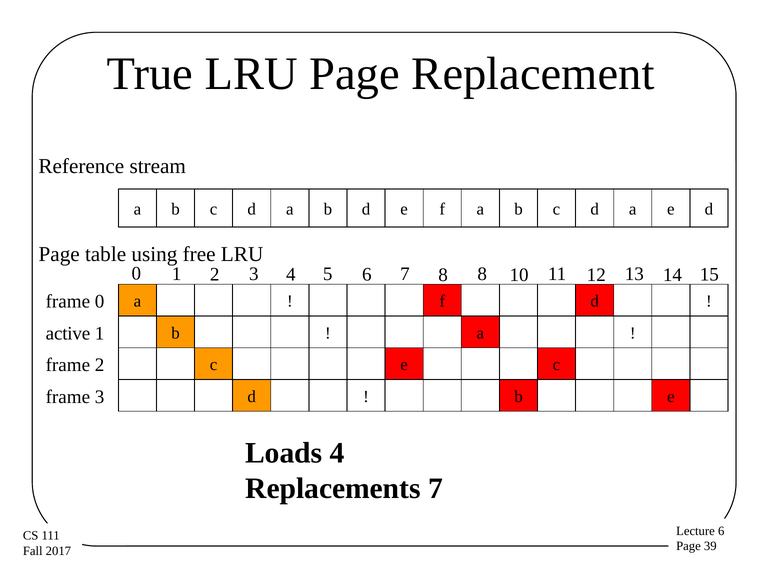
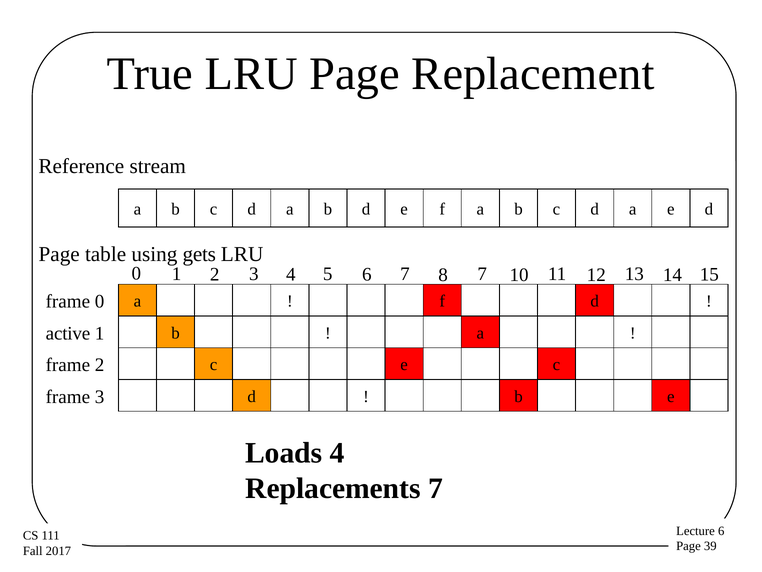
free: free -> gets
8 8: 8 -> 7
